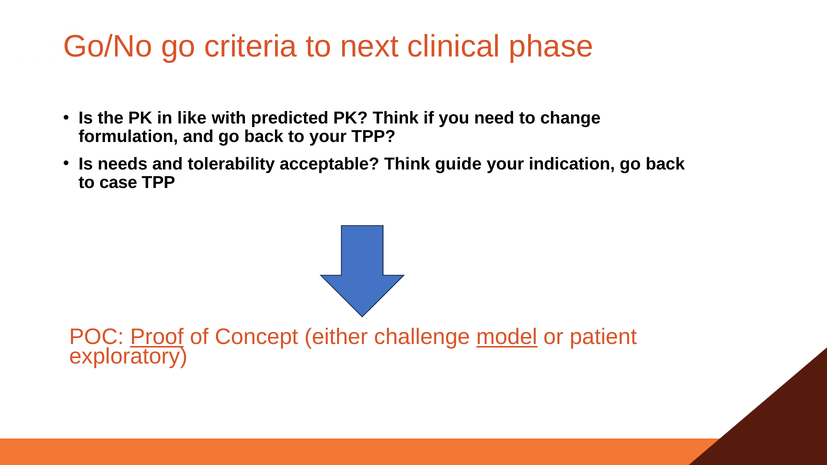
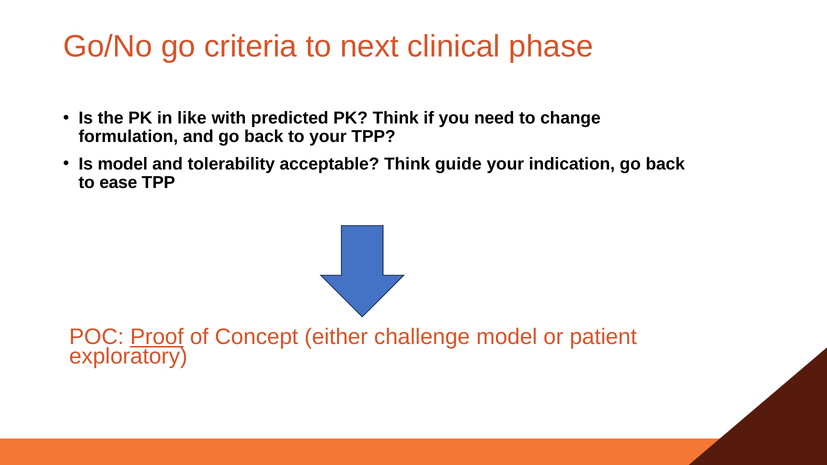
Is needs: needs -> model
case: case -> ease
model at (507, 337) underline: present -> none
